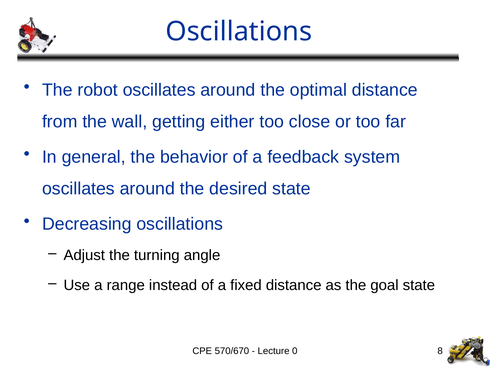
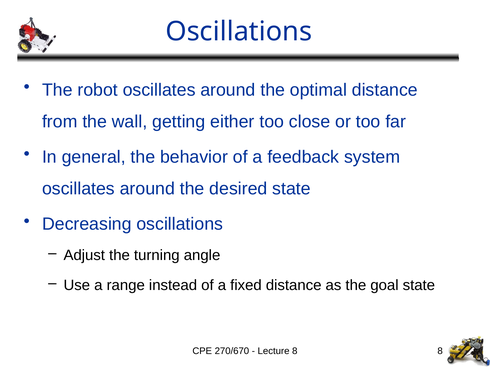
570/670: 570/670 -> 270/670
Lecture 0: 0 -> 8
